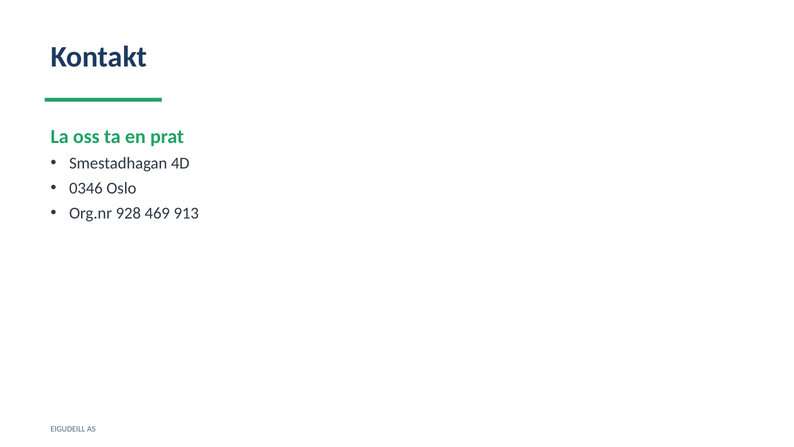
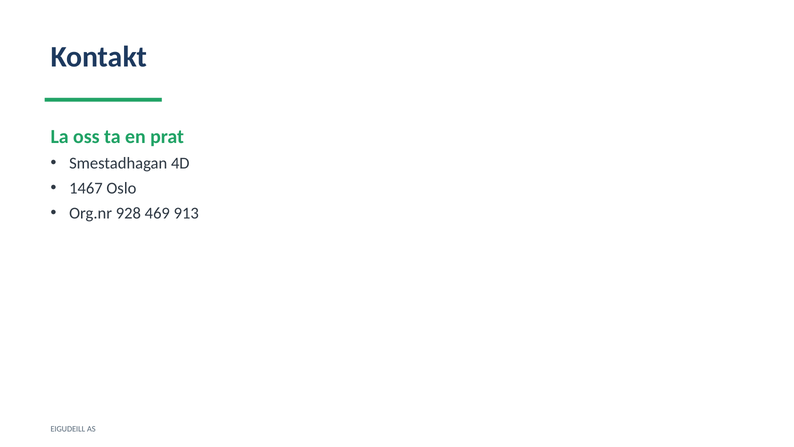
0346: 0346 -> 1467
